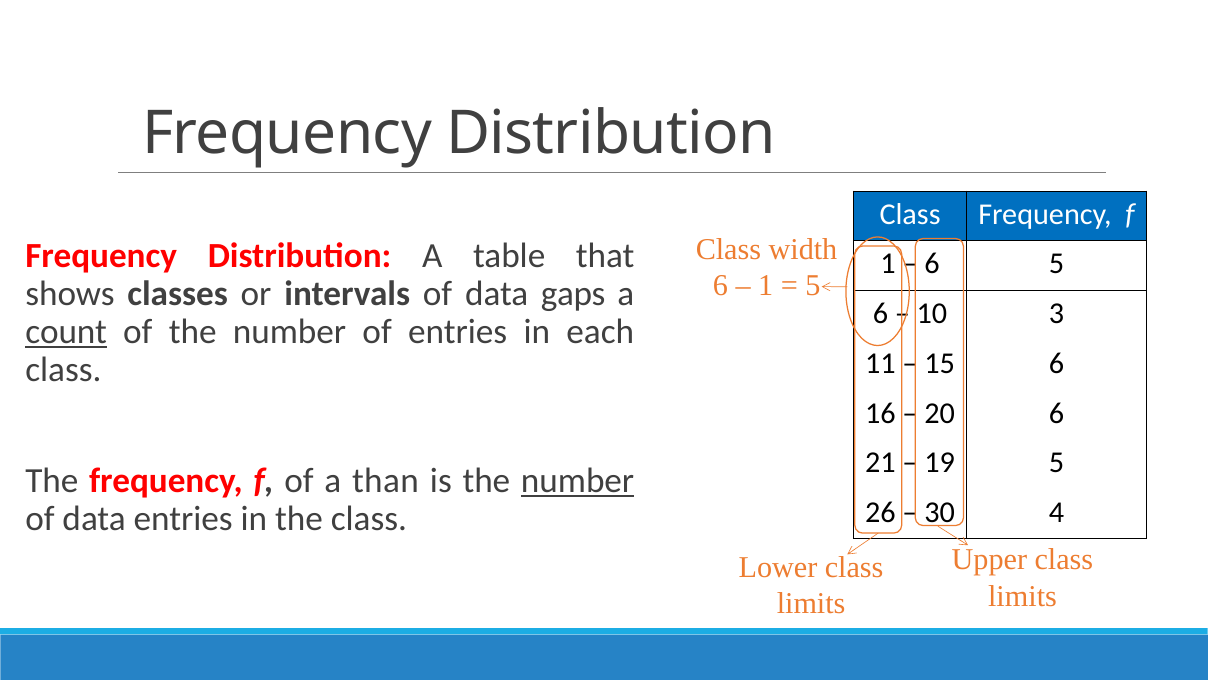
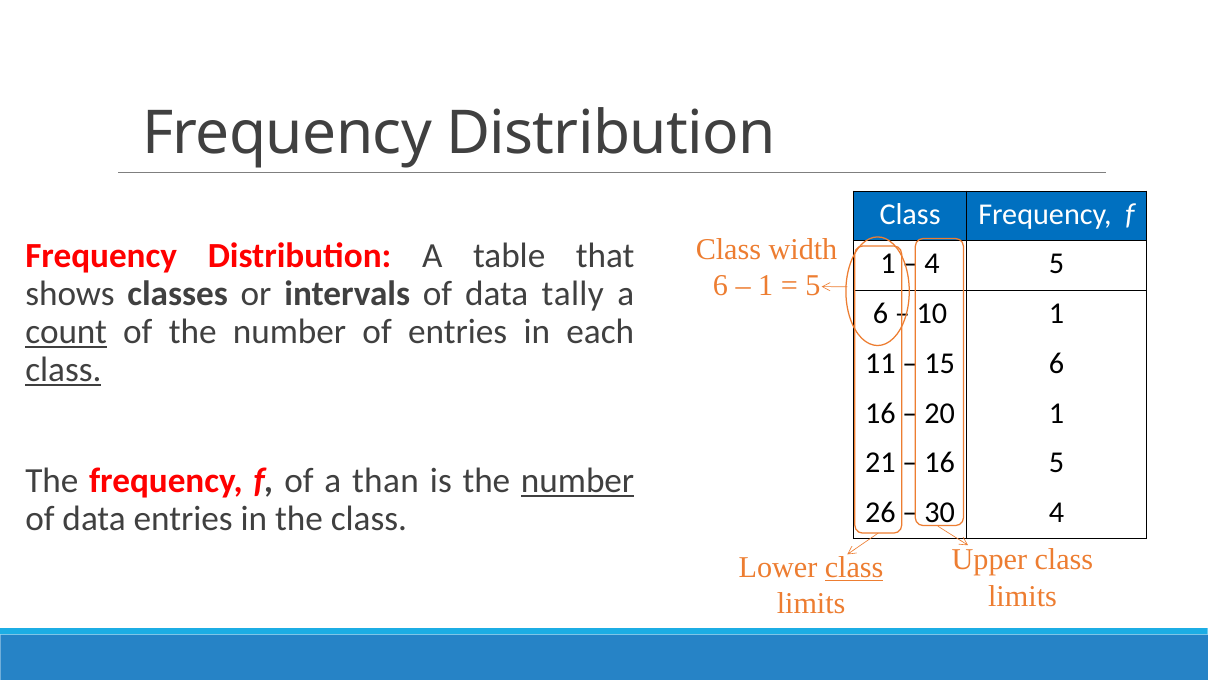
6 at (932, 264): 6 -> 4
gaps: gaps -> tally
10 3: 3 -> 1
class at (63, 369) underline: none -> present
20 6: 6 -> 1
19 at (940, 462): 19 -> 16
class at (854, 567) underline: none -> present
